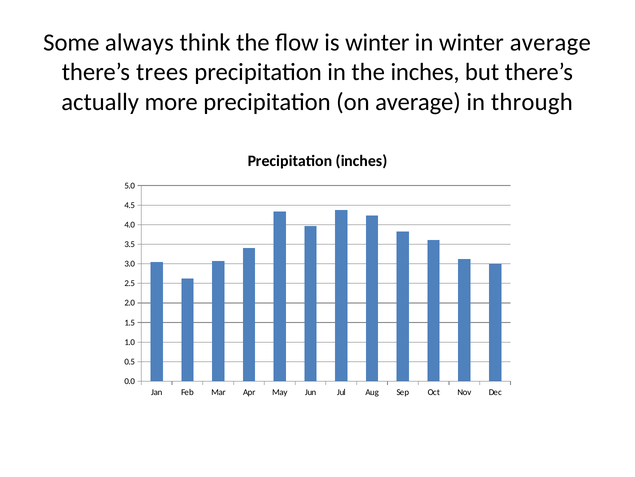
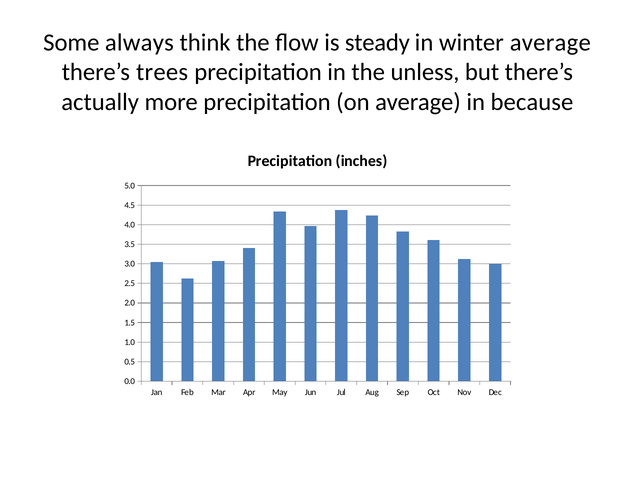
is winter: winter -> steady
the inches: inches -> unless
through: through -> because
